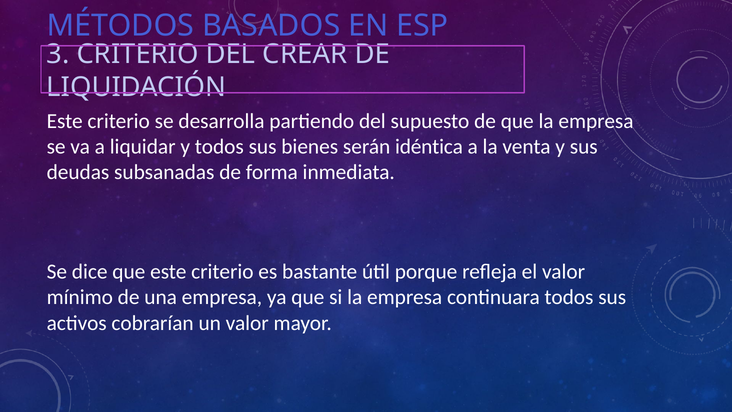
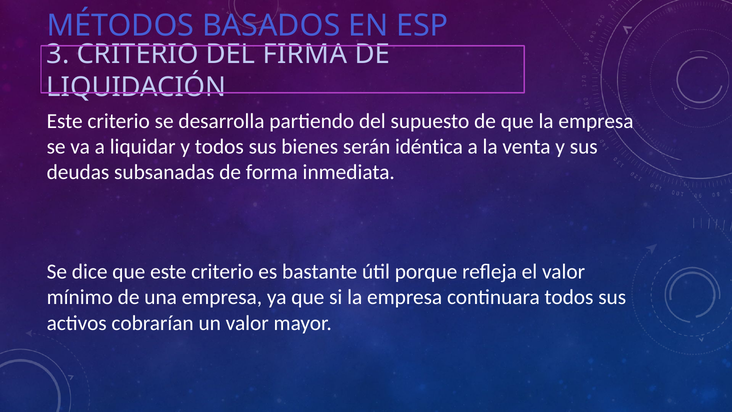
CREAR: CREAR -> FIRMA
